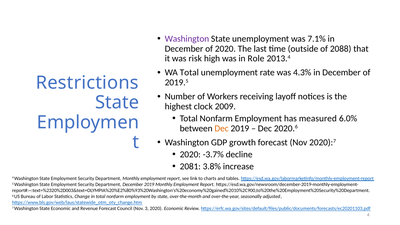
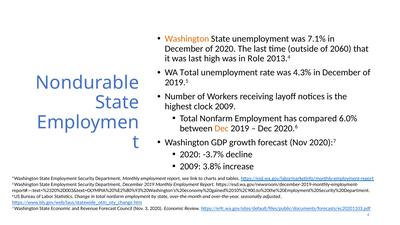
Washington at (187, 39) colour: purple -> orange
2088: 2088 -> 2060
was risk: risk -> last
Restrictions: Restrictions -> Nondurable
measured: measured -> compared
2081 at (190, 166): 2081 -> 2009
